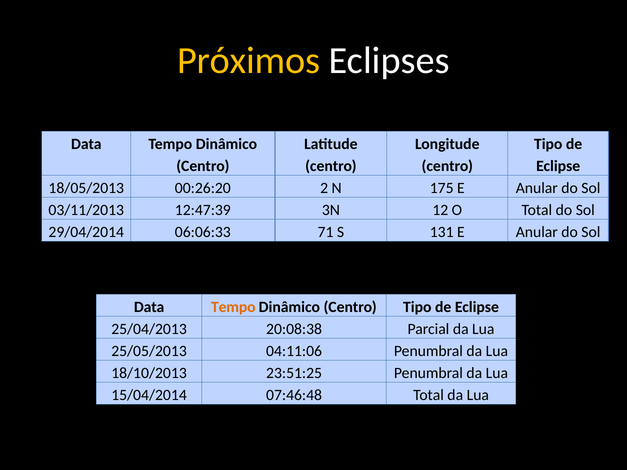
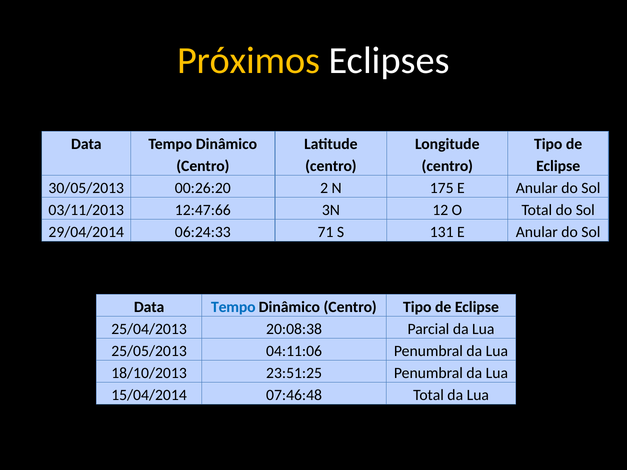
18/05/2013: 18/05/2013 -> 30/05/2013
12:47:39: 12:47:39 -> 12:47:66
06:06:33: 06:06:33 -> 06:24:33
Tempo at (233, 307) colour: orange -> blue
